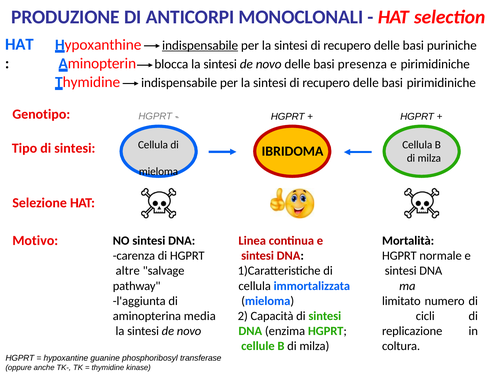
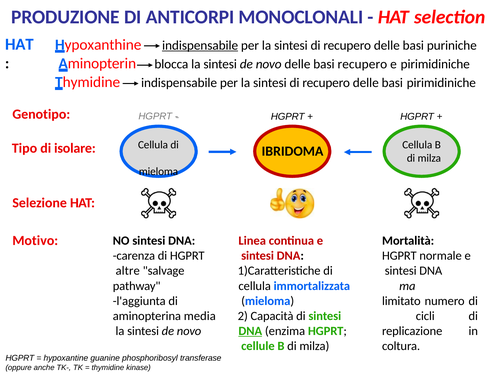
basi presenza: presenza -> recupero
Tipo di sintesi: sintesi -> isolare
DNA at (250, 331) underline: none -> present
